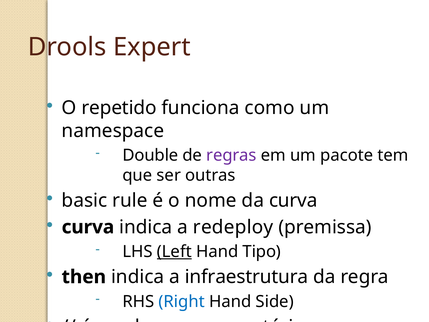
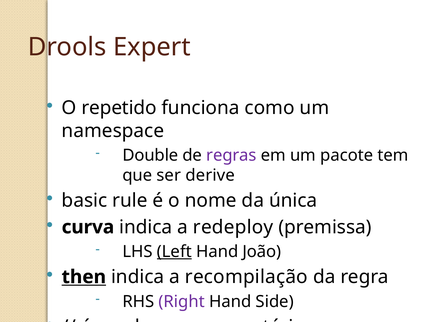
outras: outras -> derive
da curva: curva -> única
Tipo: Tipo -> João
then underline: none -> present
infraestrutura: infraestrutura -> recompilação
Right colour: blue -> purple
